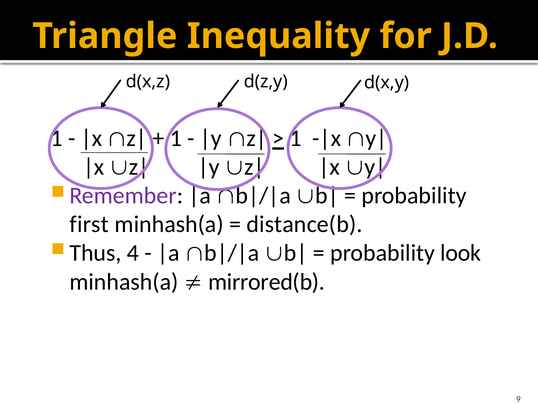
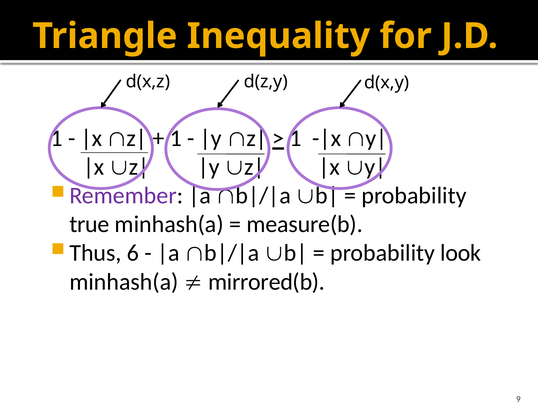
first: first -> true
distance(b: distance(b -> measure(b
4: 4 -> 6
